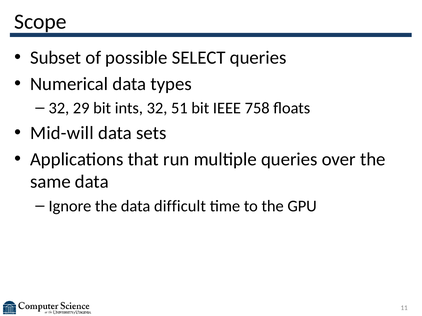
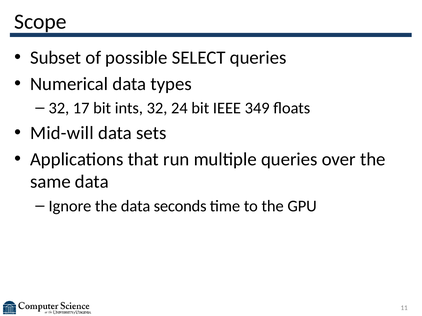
29: 29 -> 17
51: 51 -> 24
758: 758 -> 349
difficult: difficult -> seconds
